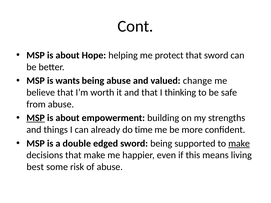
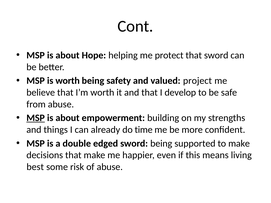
is wants: wants -> worth
being abuse: abuse -> safety
change: change -> project
thinking: thinking -> develop
make at (239, 144) underline: present -> none
